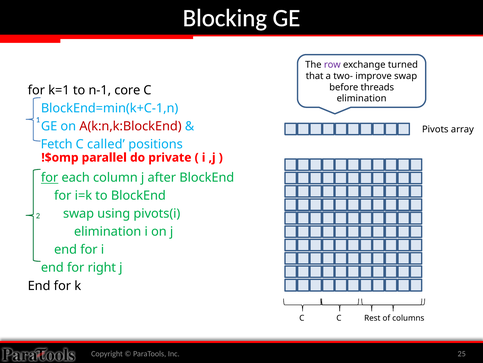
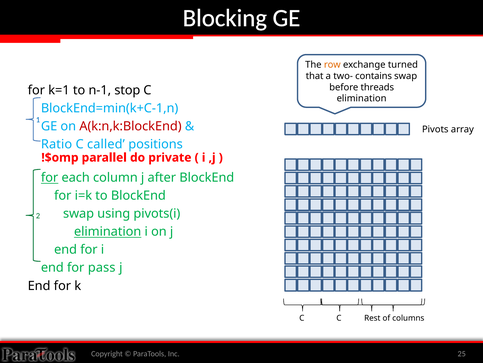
row colour: purple -> orange
improve: improve -> contains
core: core -> stop
Fetch: Fetch -> Ratio
elimination at (108, 231) underline: none -> present
right: right -> pass
